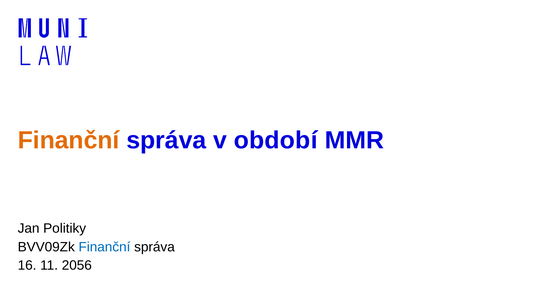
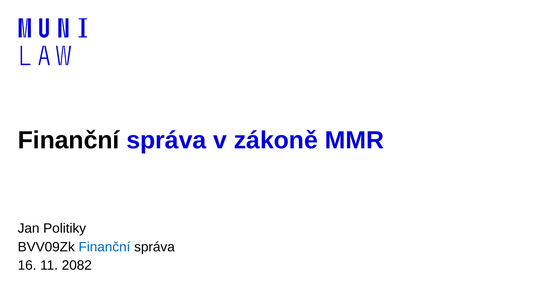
Finanční at (69, 140) colour: orange -> black
období: období -> zákoně
2056: 2056 -> 2082
